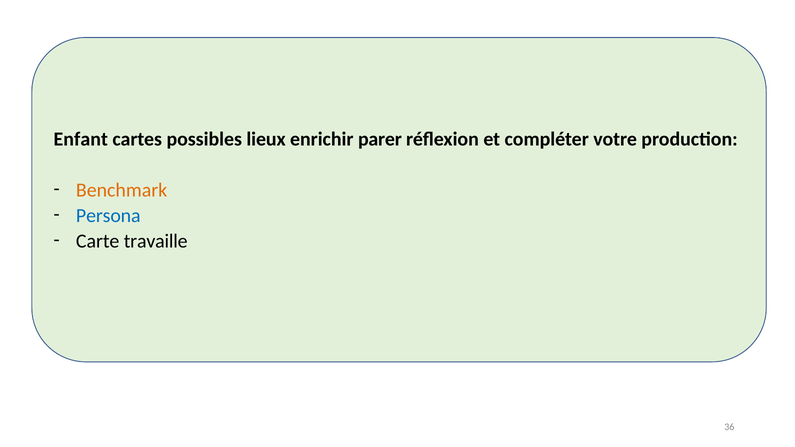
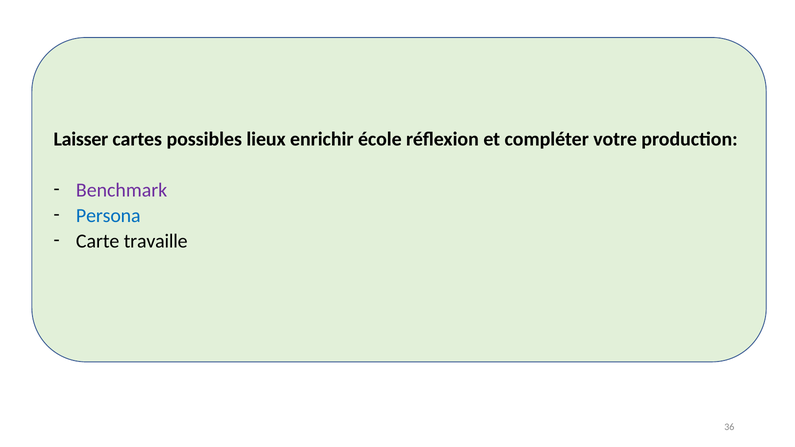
Enfant: Enfant -> Laisser
parer: parer -> école
Benchmark colour: orange -> purple
